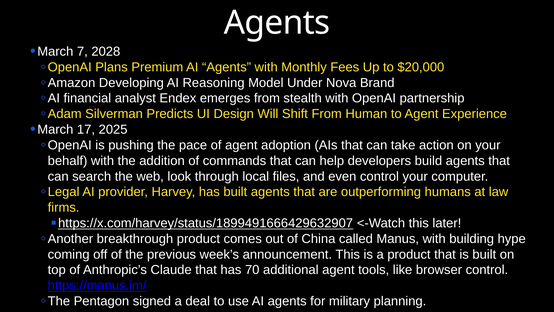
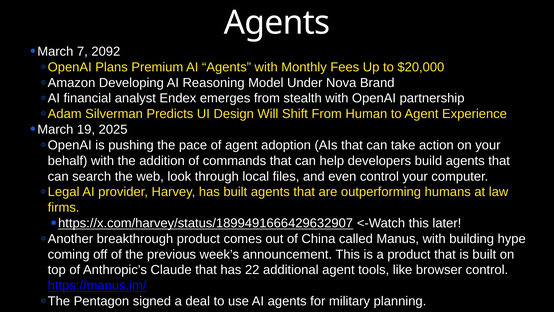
2028: 2028 -> 2092
17: 17 -> 19
70: 70 -> 22
